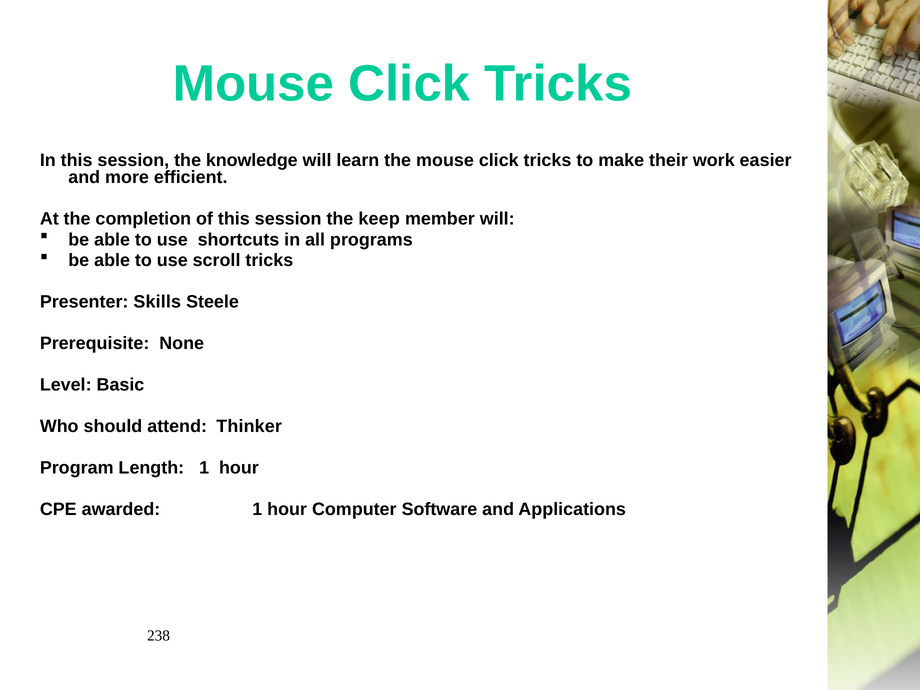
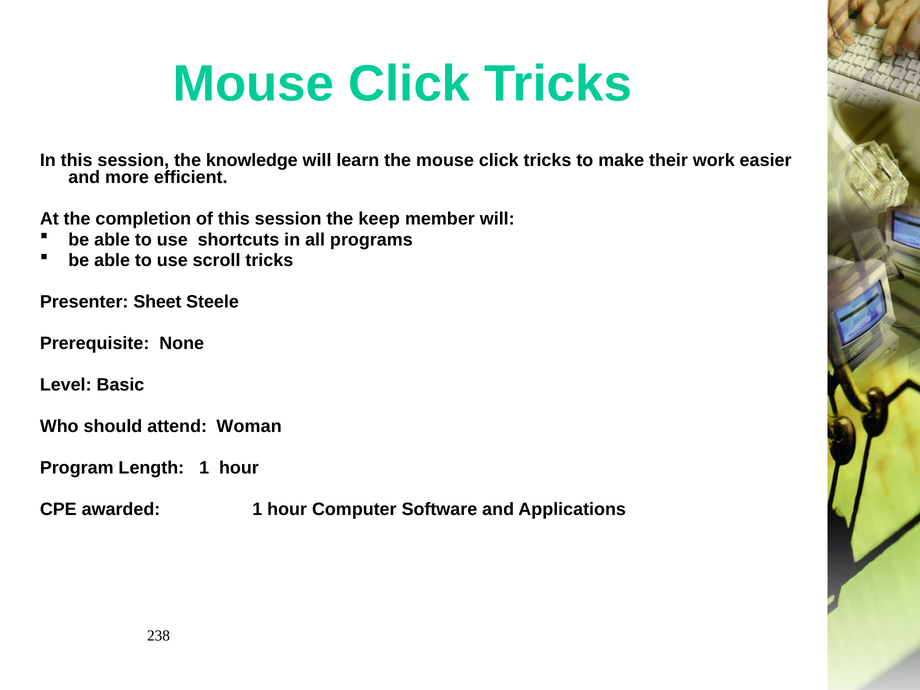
Skills: Skills -> Sheet
Thinker: Thinker -> Woman
